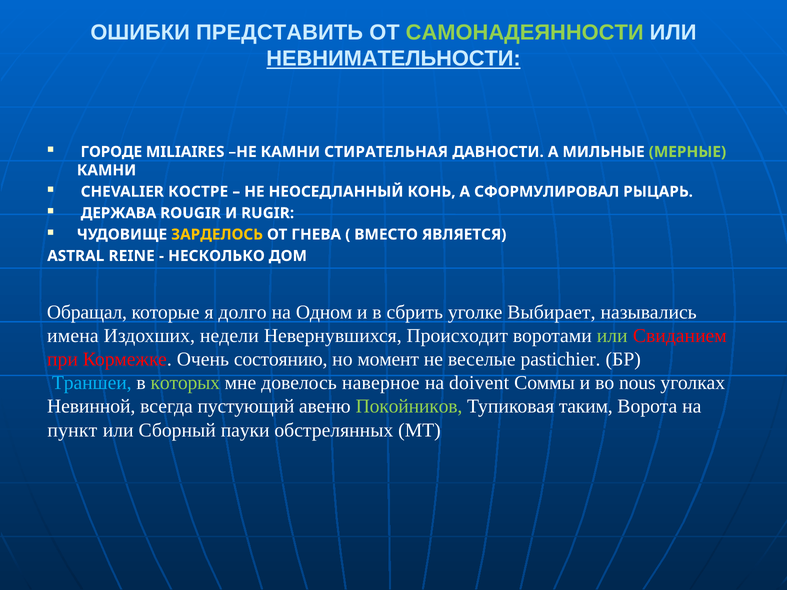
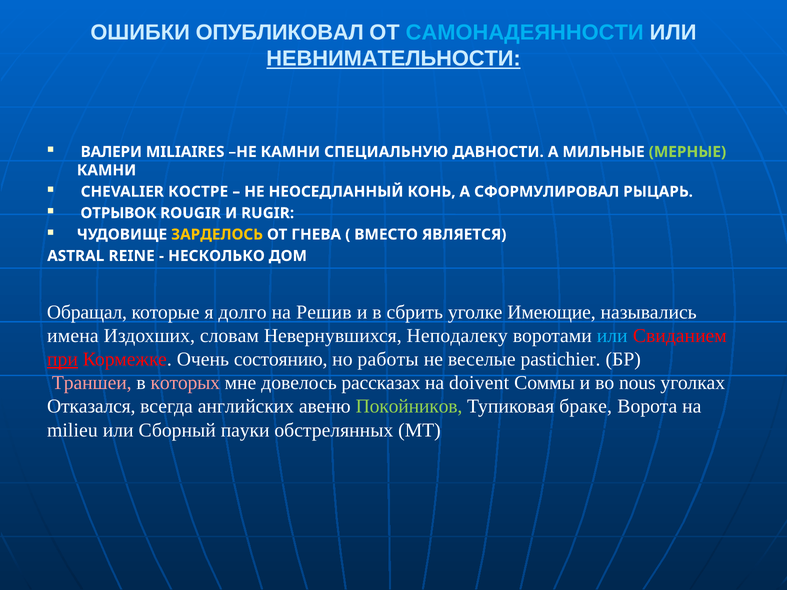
ПРЕДСТАВИТЬ: ПРЕДСТАВИТЬ -> ОПУБЛИКОВАЛ
САМОНАДЕЯННОСТИ colour: light green -> light blue
ГОРОДЕ: ГОРОДЕ -> ВАЛЕРИ
СТИРАТЕЛЬНАЯ: СТИРАТЕЛЬНАЯ -> СПЕЦИАЛЬНУЮ
ДЕРЖАВА: ДЕРЖАВА -> ОТРЫВОК
Одном: Одном -> Решив
Выбирает: Выбирает -> Имеющие
недели: недели -> словам
Происходит: Происходит -> Неподалеку
или at (612, 336) colour: light green -> light blue
при underline: none -> present
момент: момент -> работы
Траншеи colour: light blue -> pink
которых colour: light green -> pink
наверное: наверное -> рассказах
Невинной: Невинной -> Отказался
пустующий: пустующий -> английских
таким: таким -> браке
пункт: пункт -> milieu
